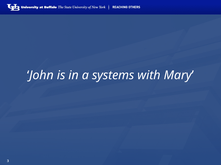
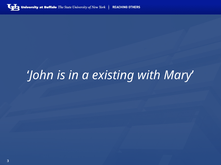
systems: systems -> existing
